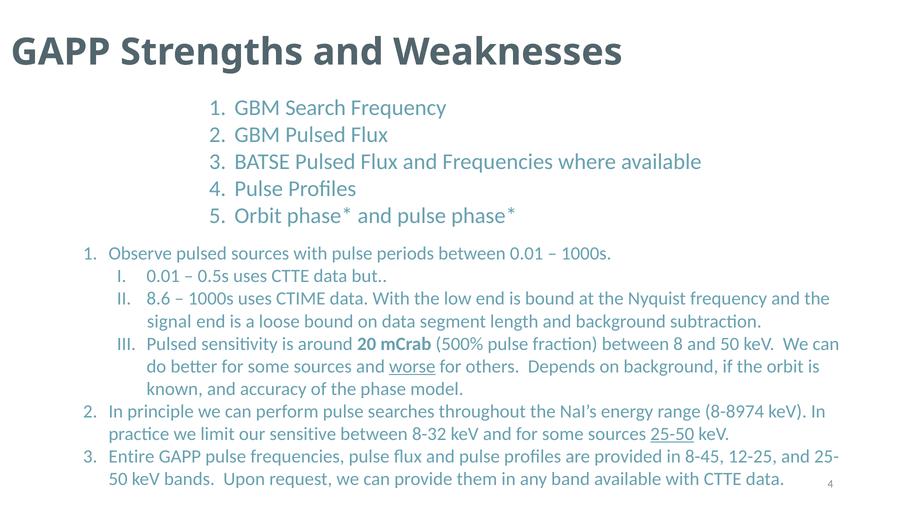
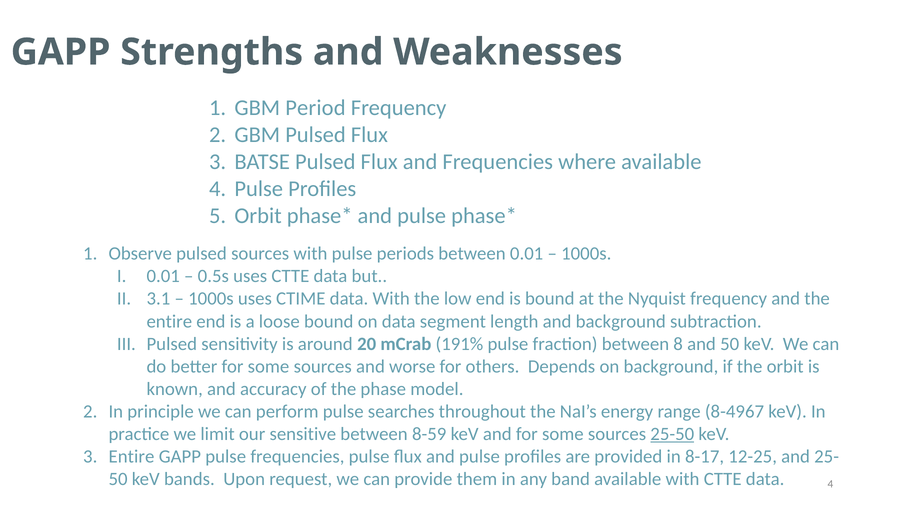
Search: Search -> Period
8.6: 8.6 -> 3.1
signal at (169, 322): signal -> entire
500%: 500% -> 191%
worse underline: present -> none
8-8974: 8-8974 -> 8-4967
8-32: 8-32 -> 8-59
8-45: 8-45 -> 8-17
